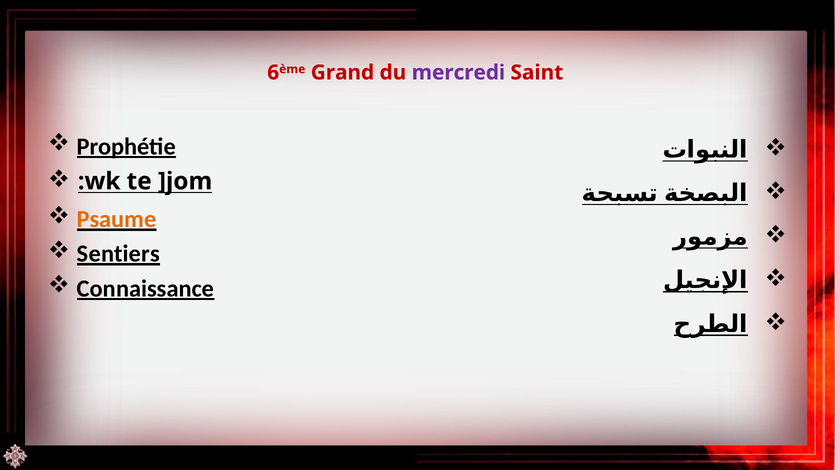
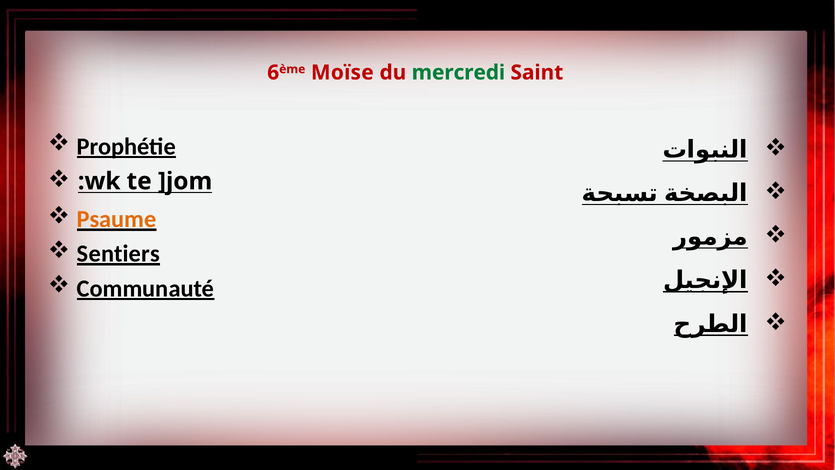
Grand: Grand -> Moïse
mercredi colour: purple -> green
Connaissance: Connaissance -> Communauté
